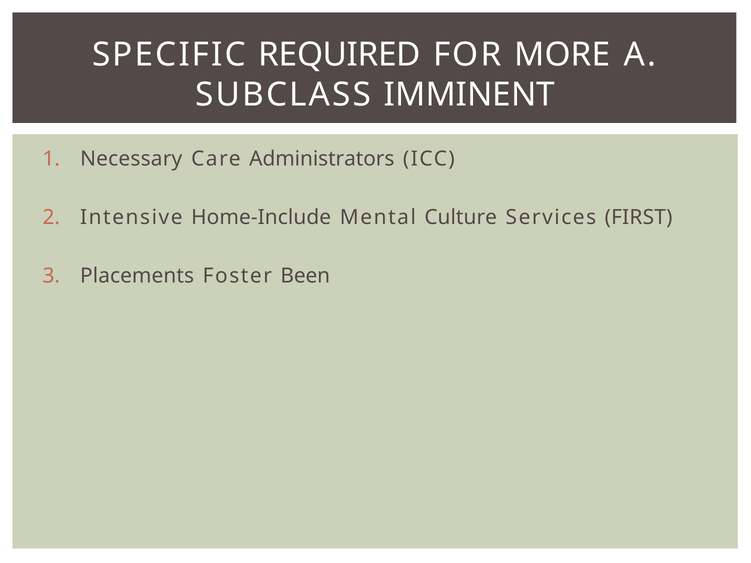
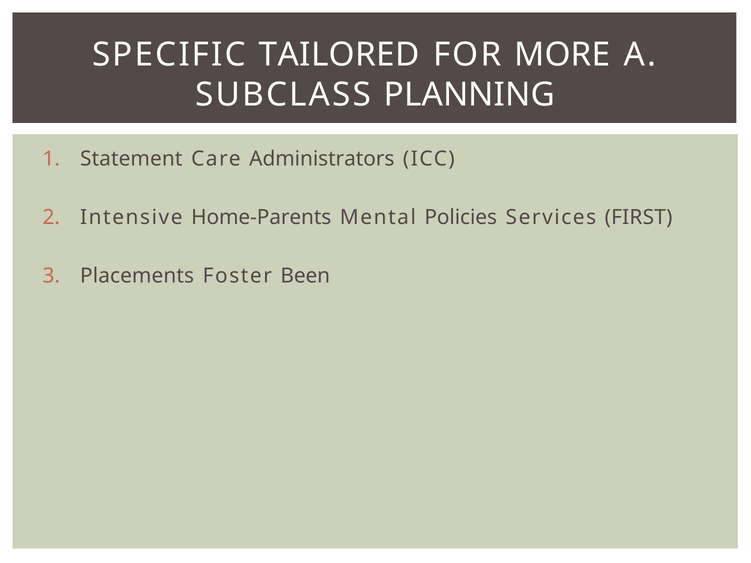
REQUIRED: REQUIRED -> TAILORED
IMMINENT: IMMINENT -> PLANNING
Necessary: Necessary -> Statement
Home-Include: Home-Include -> Home-Parents
Culture: Culture -> Policies
